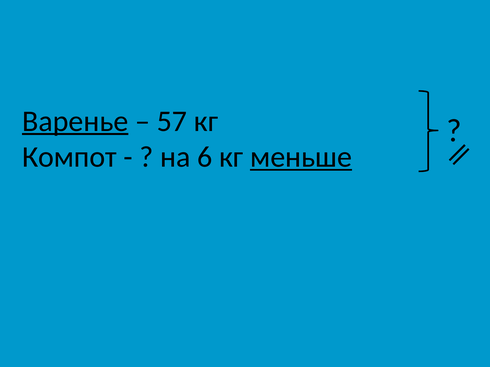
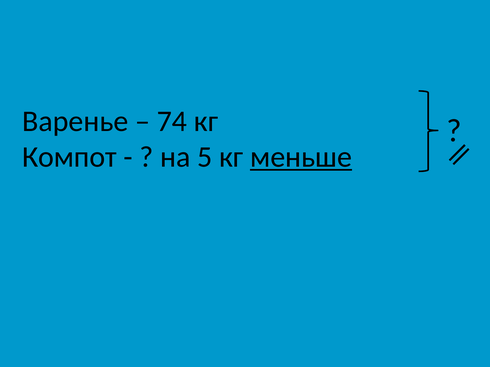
Варенье underline: present -> none
57: 57 -> 74
6: 6 -> 5
